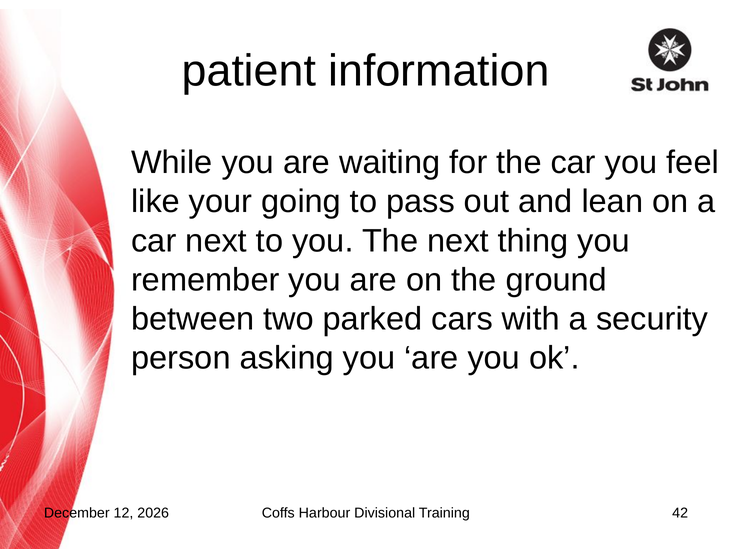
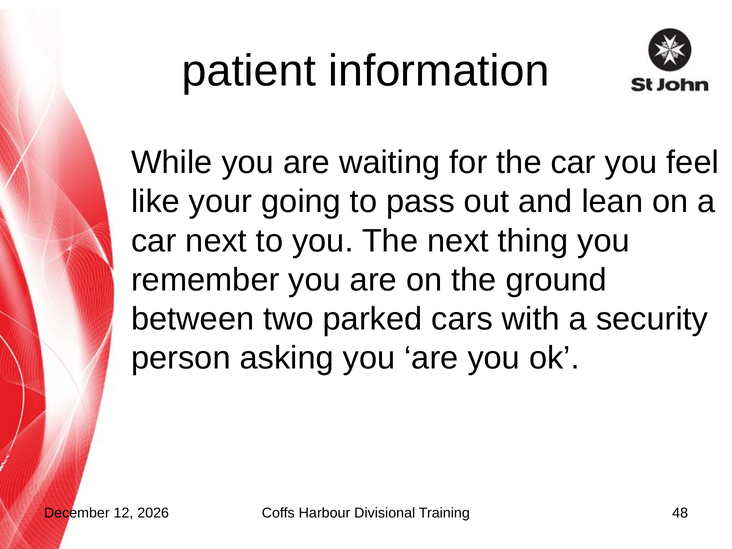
42: 42 -> 48
